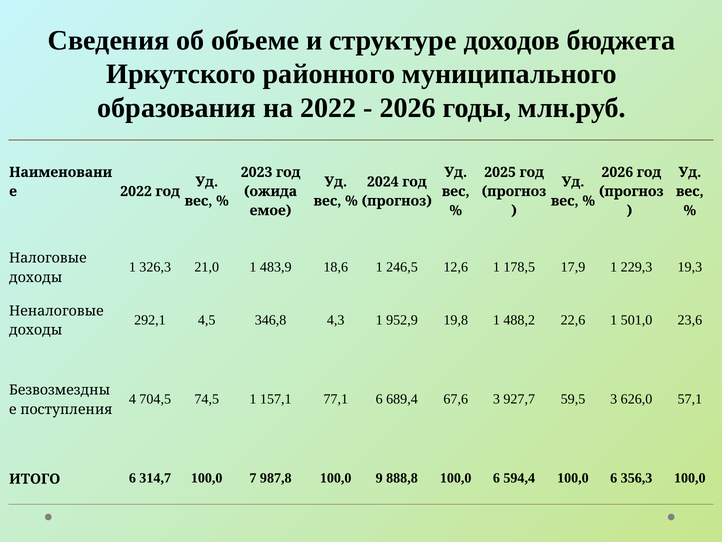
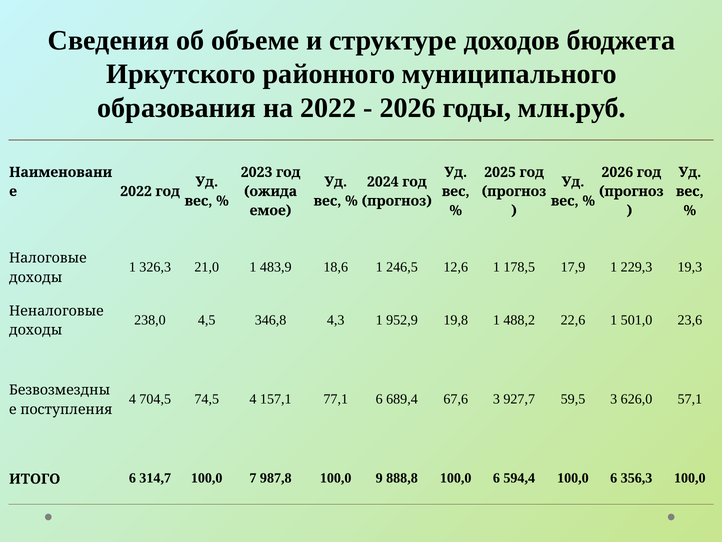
292,1: 292,1 -> 238,0
74,5 1: 1 -> 4
